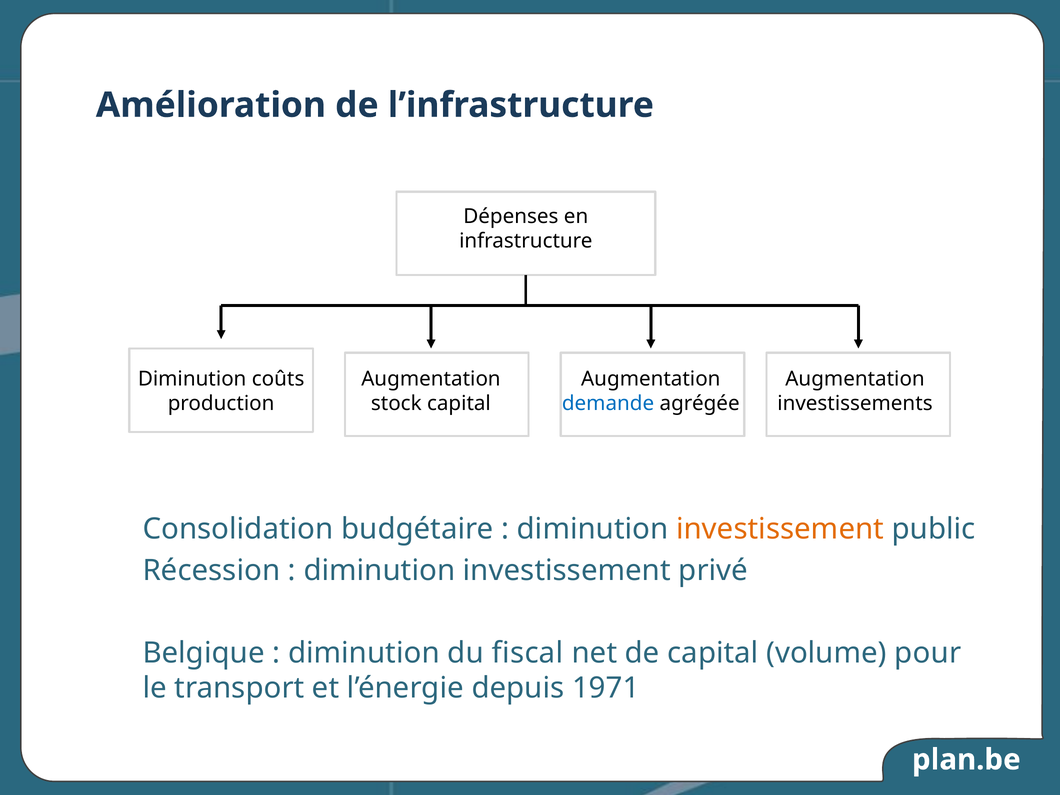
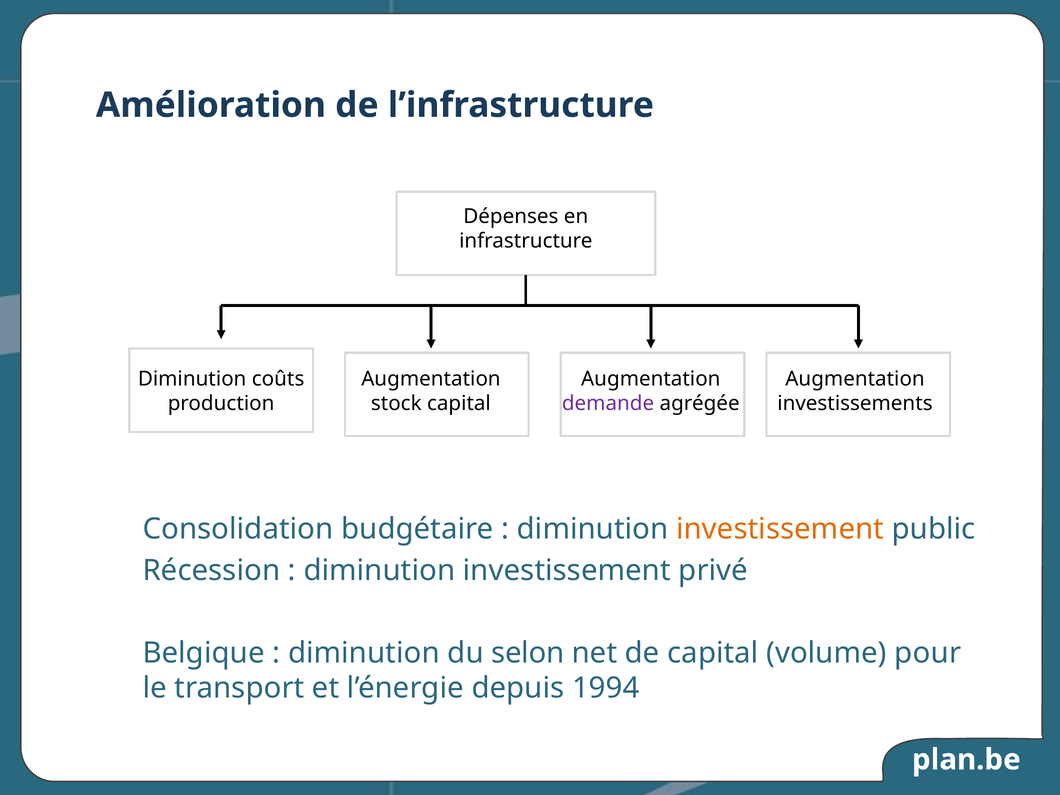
demande colour: blue -> purple
fiscal: fiscal -> selon
1971: 1971 -> 1994
